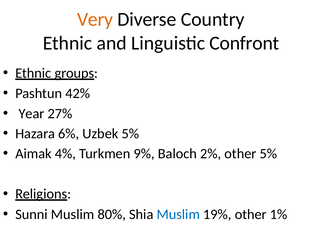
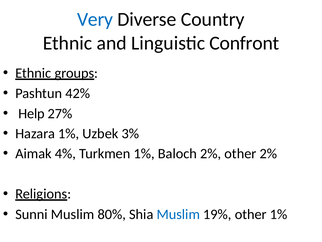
Very colour: orange -> blue
Year: Year -> Help
Hazara 6%: 6% -> 1%
Uzbek 5%: 5% -> 3%
Turkmen 9%: 9% -> 1%
other 5%: 5% -> 2%
